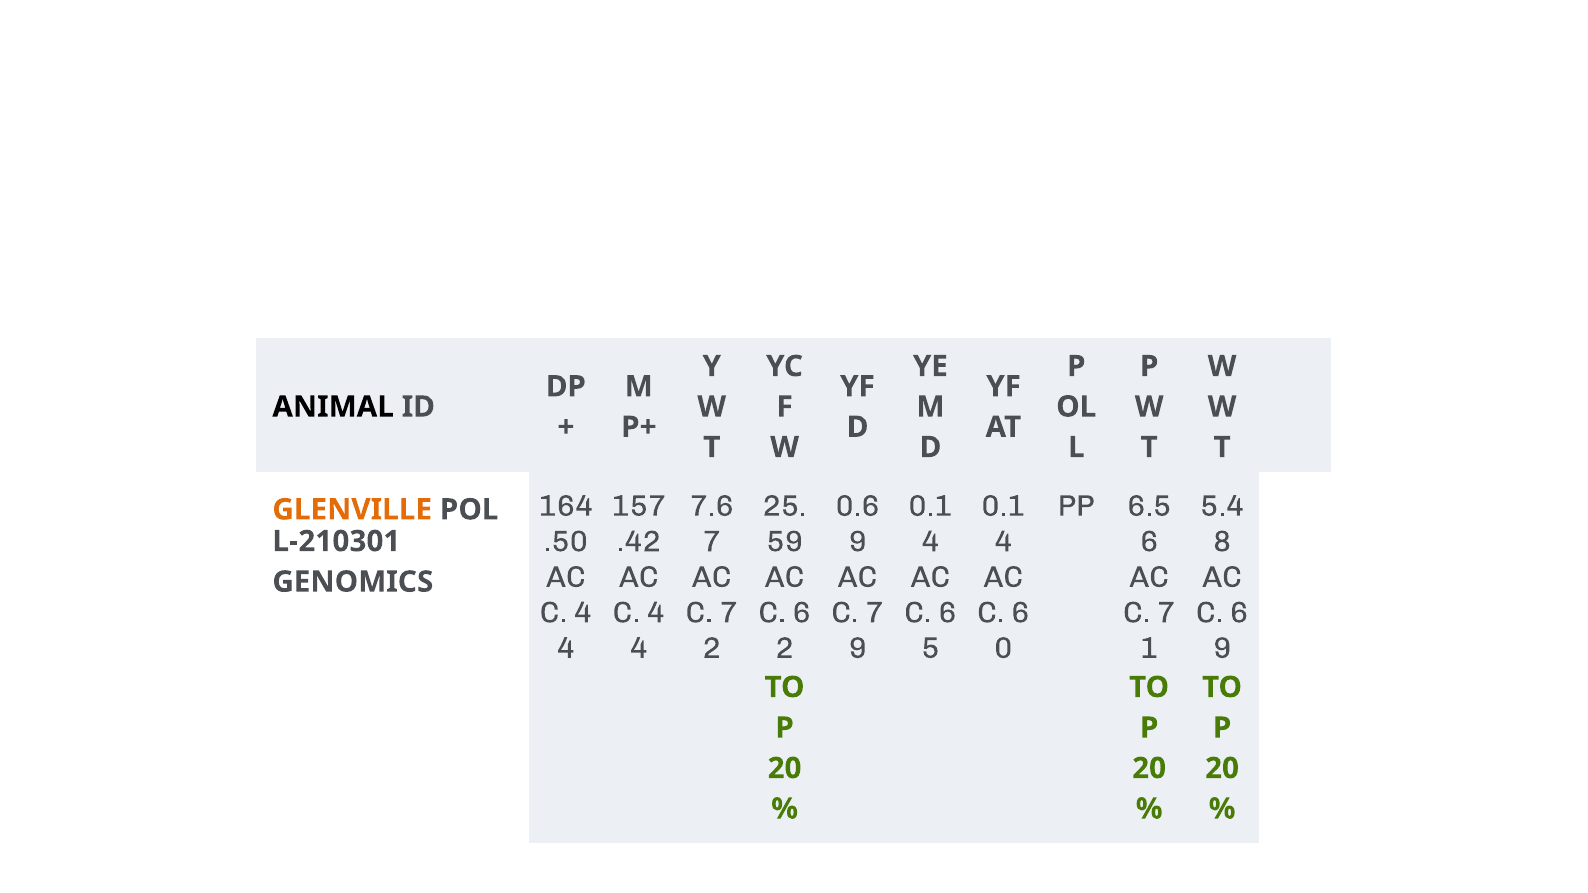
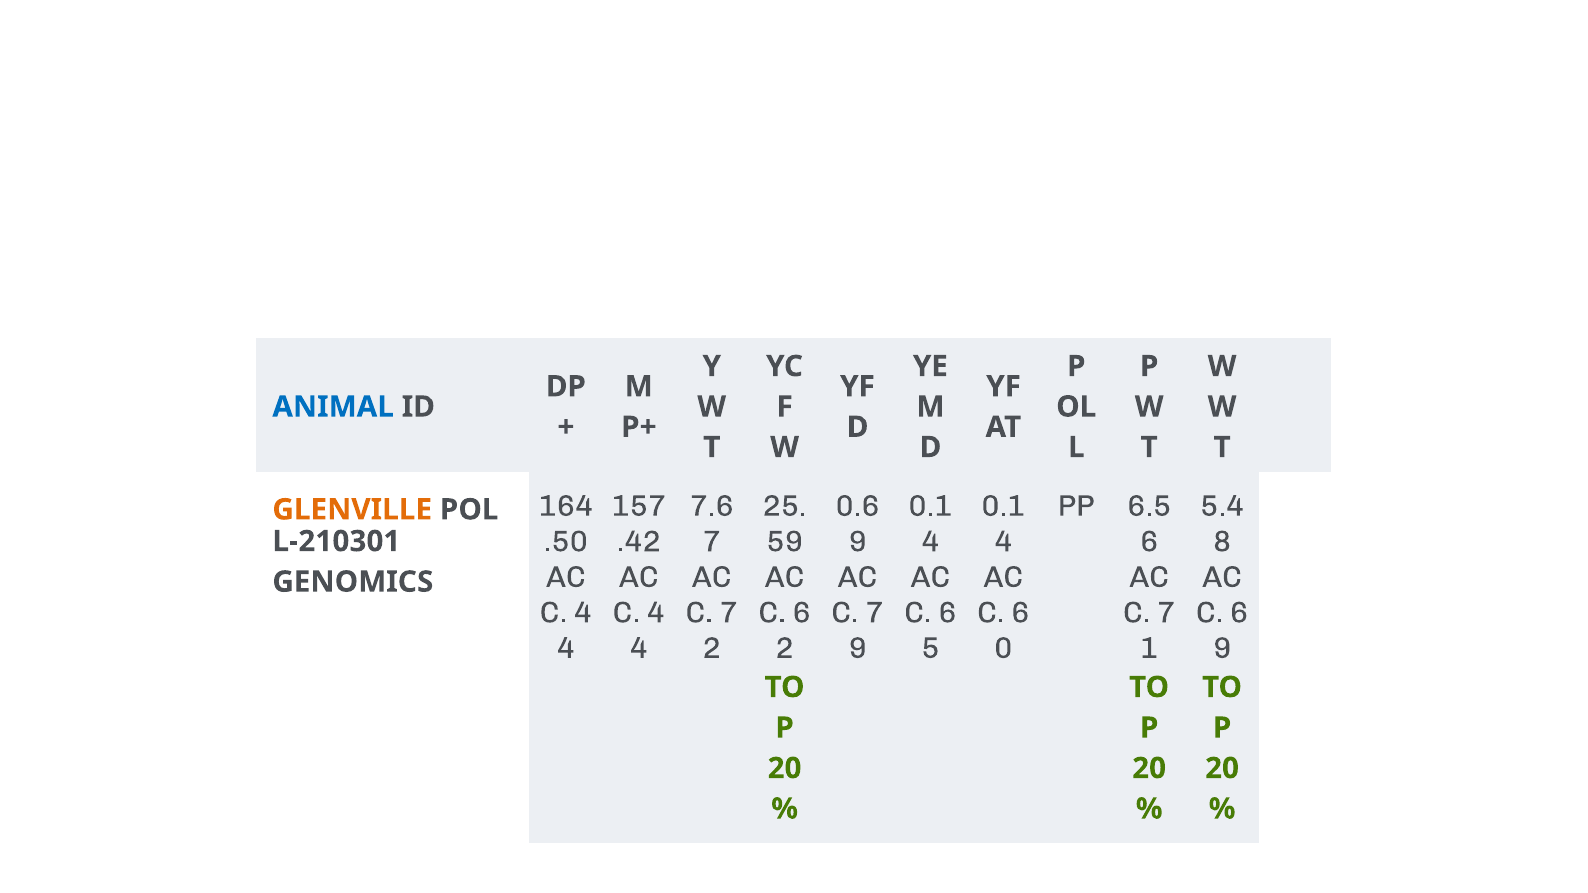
ANIMAL colour: black -> blue
